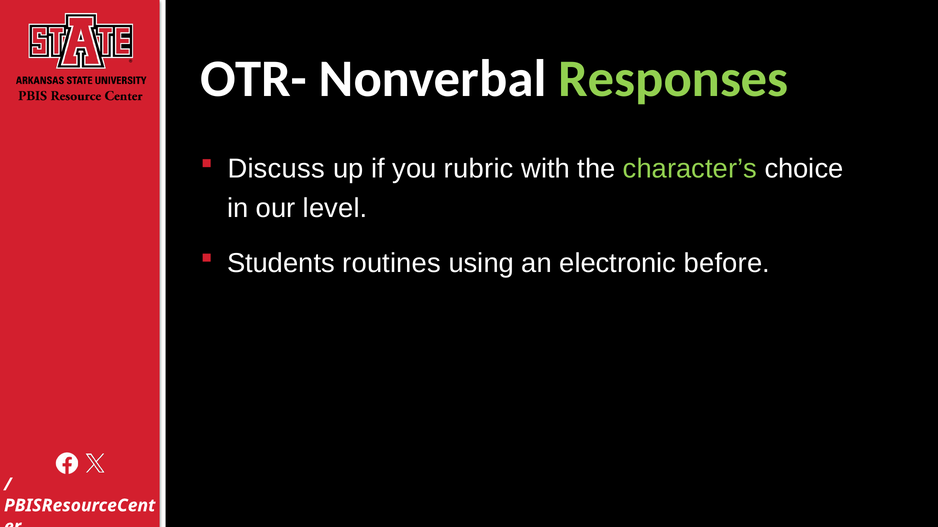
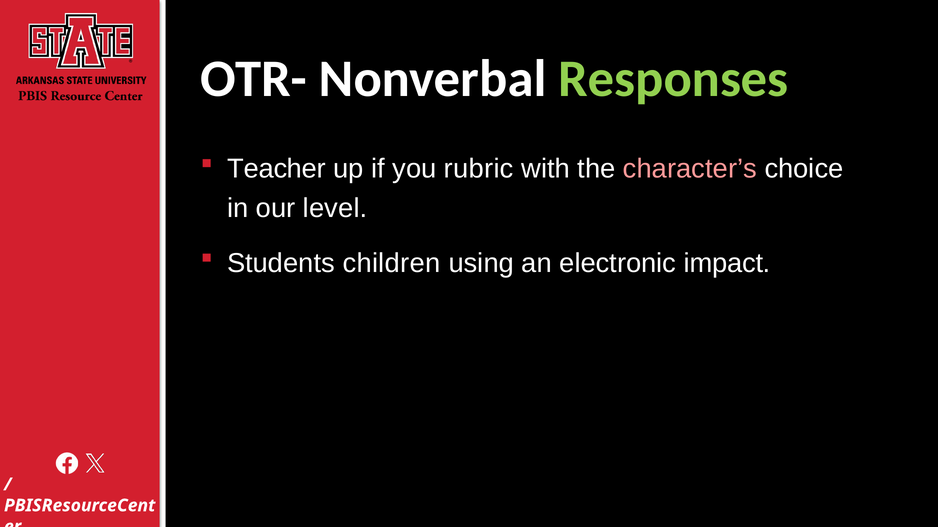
Discuss: Discuss -> Teacher
character’s colour: light green -> pink
routines: routines -> children
before: before -> impact
